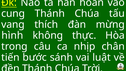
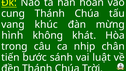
thích: thích -> khúc
thực: thực -> khát
